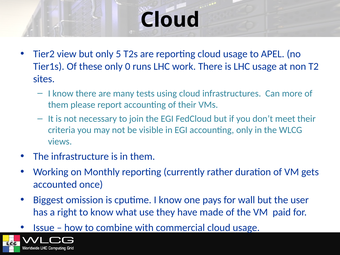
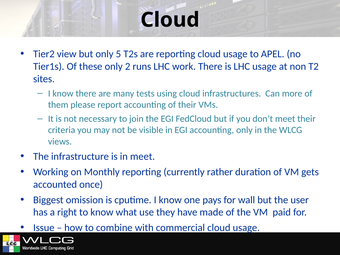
0: 0 -> 2
in them: them -> meet
